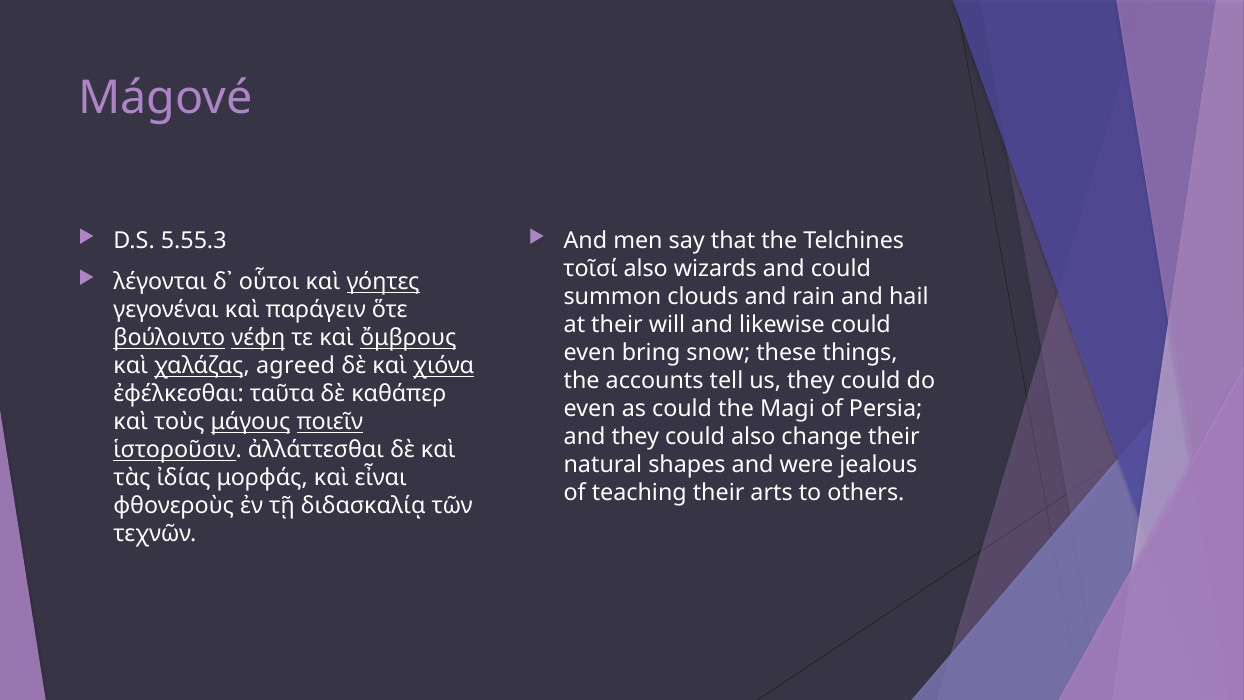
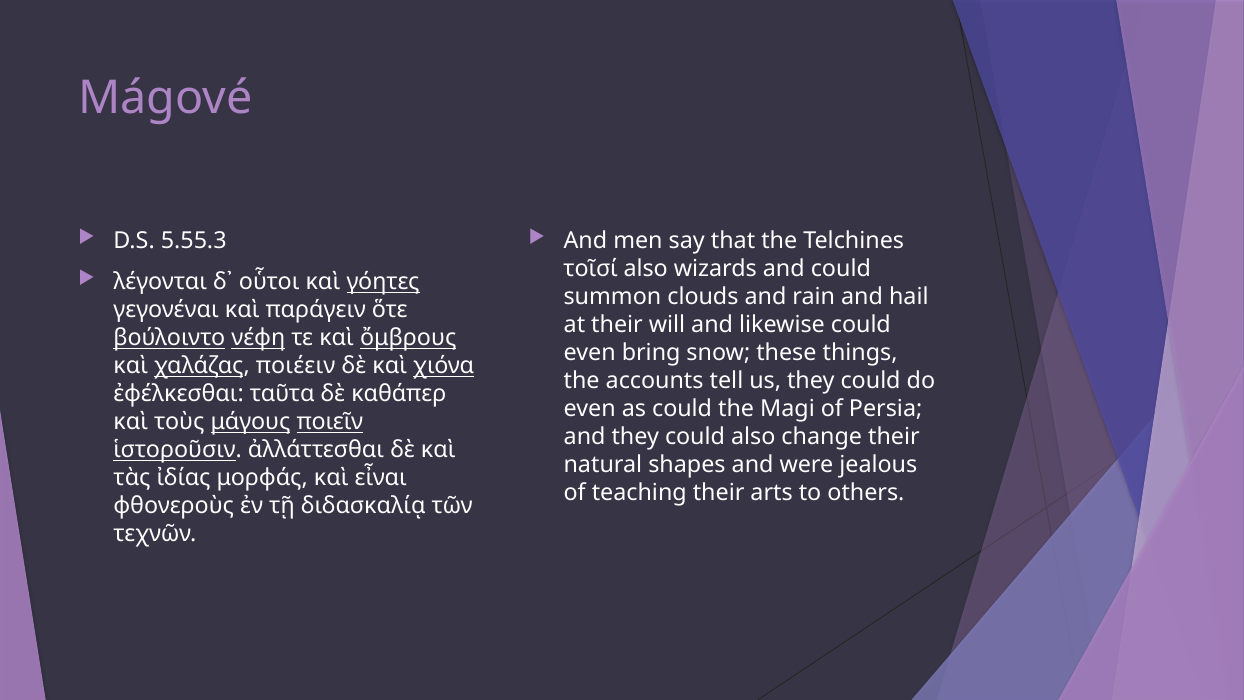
agreed: agreed -> ποιέειν
